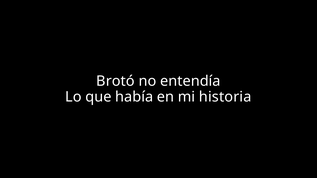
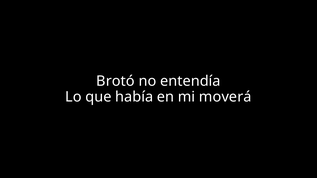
historia: historia -> moverá
